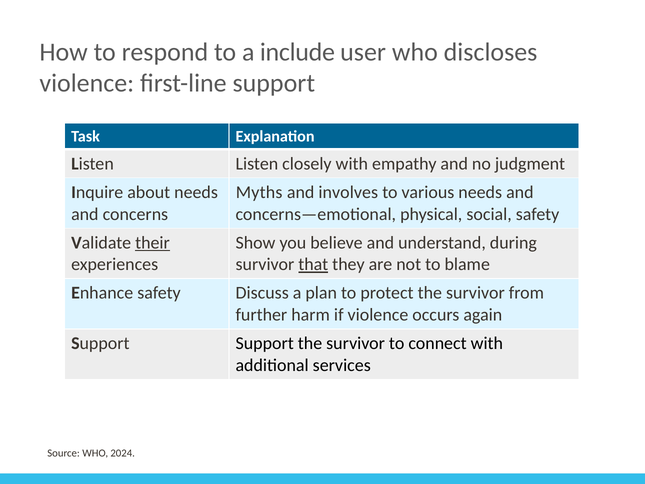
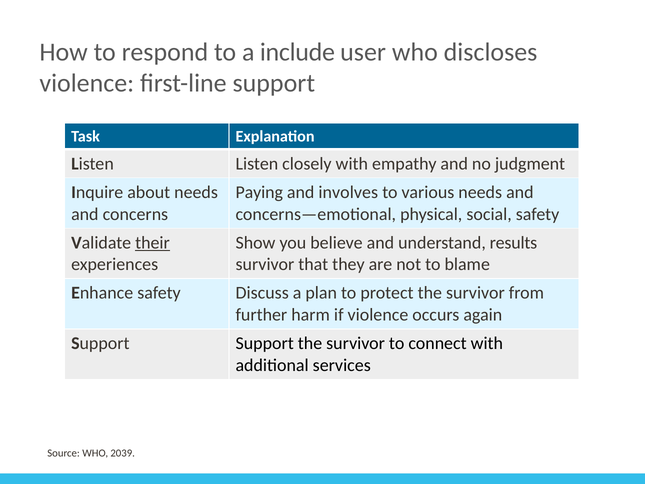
Myths: Myths -> Paying
during: during -> results
that underline: present -> none
2024: 2024 -> 2039
